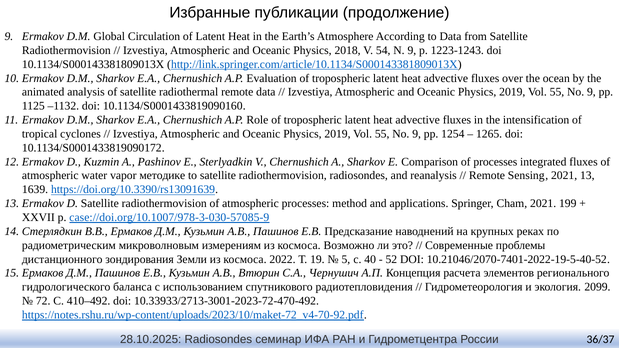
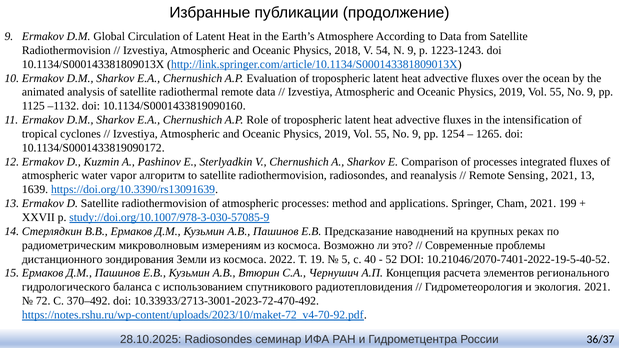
методике: методике -> алгоритм
case://doi.org/10.1007/978-3-030-57085-9: case://doi.org/10.1007/978-3-030-57085-9 -> study://doi.org/10.1007/978-3-030-57085-9
экология 2099: 2099 -> 2021
410–492: 410–492 -> 370–492
